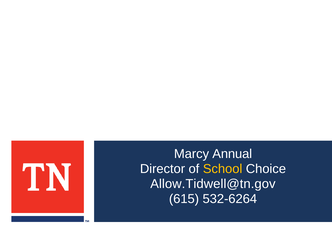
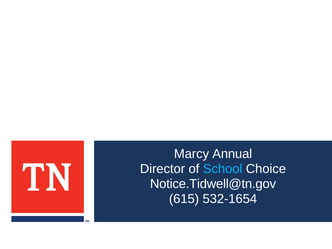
School colour: yellow -> light blue
Allow.Tidwell@tn.gov: Allow.Tidwell@tn.gov -> Notice.Tidwell@tn.gov
532-6264: 532-6264 -> 532-1654
